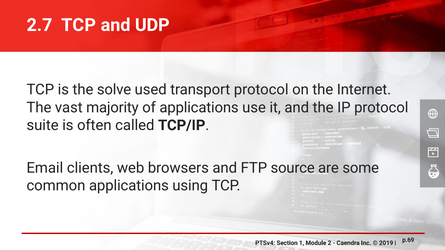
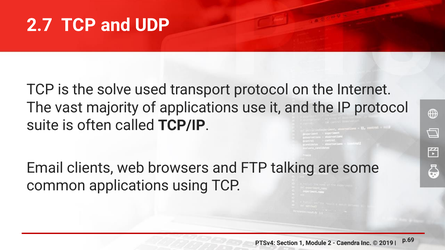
source: source -> talking
